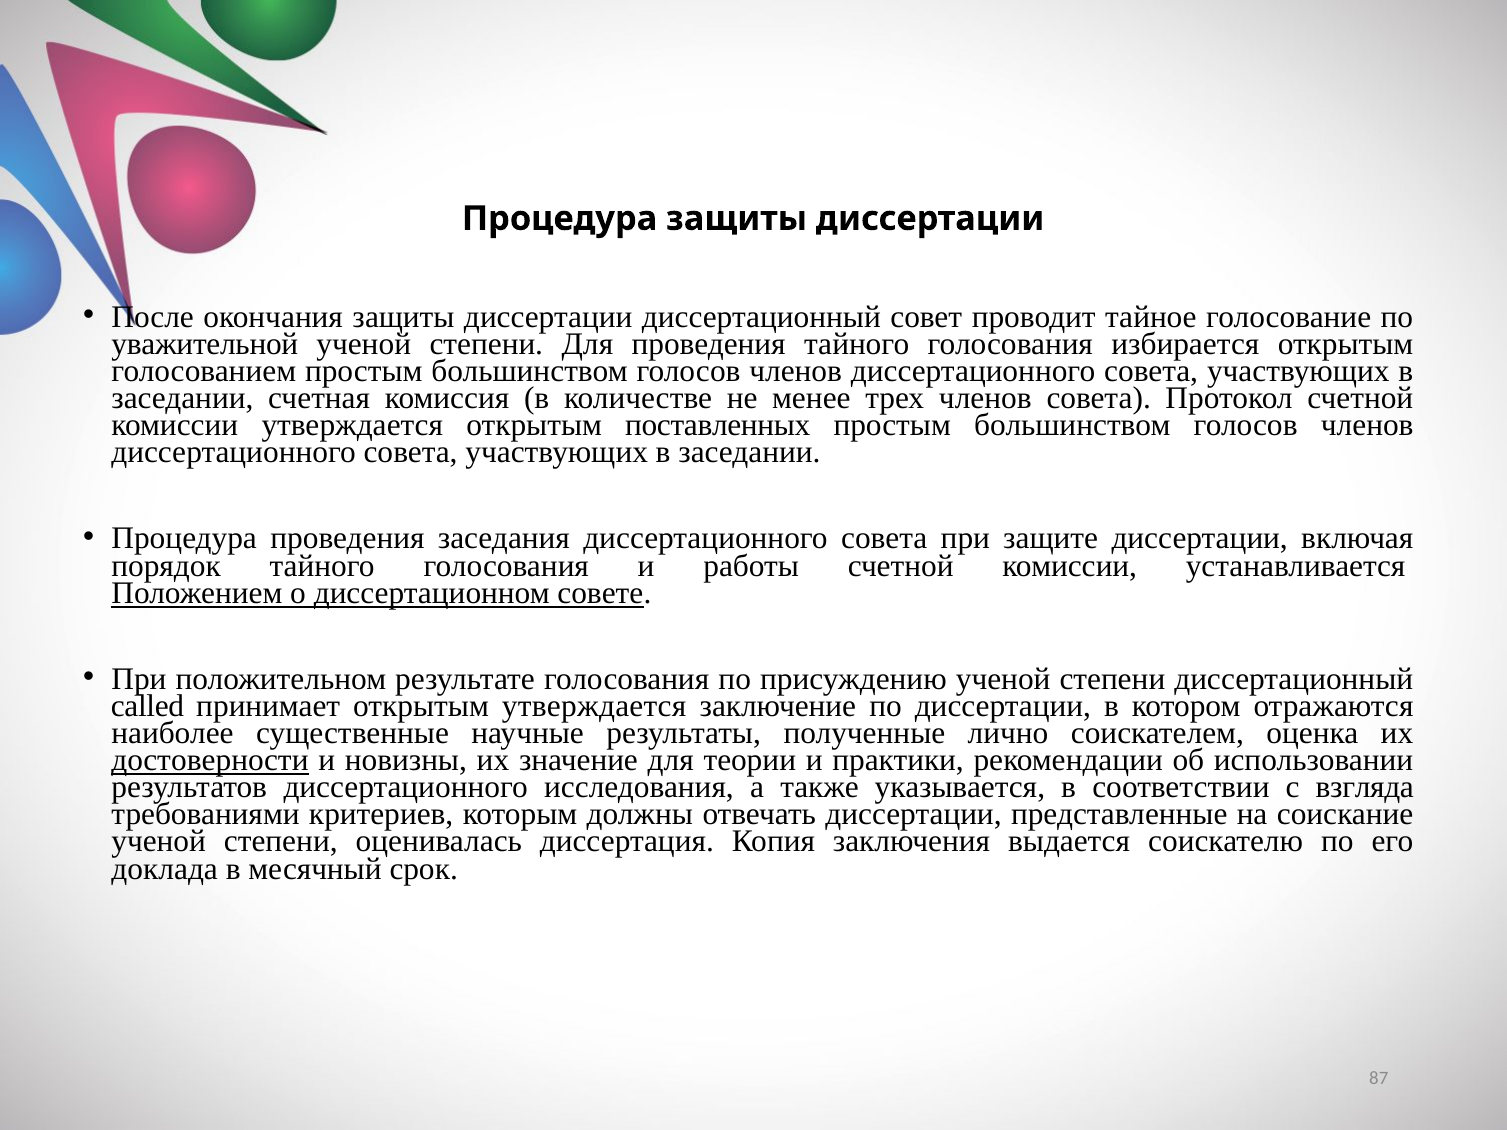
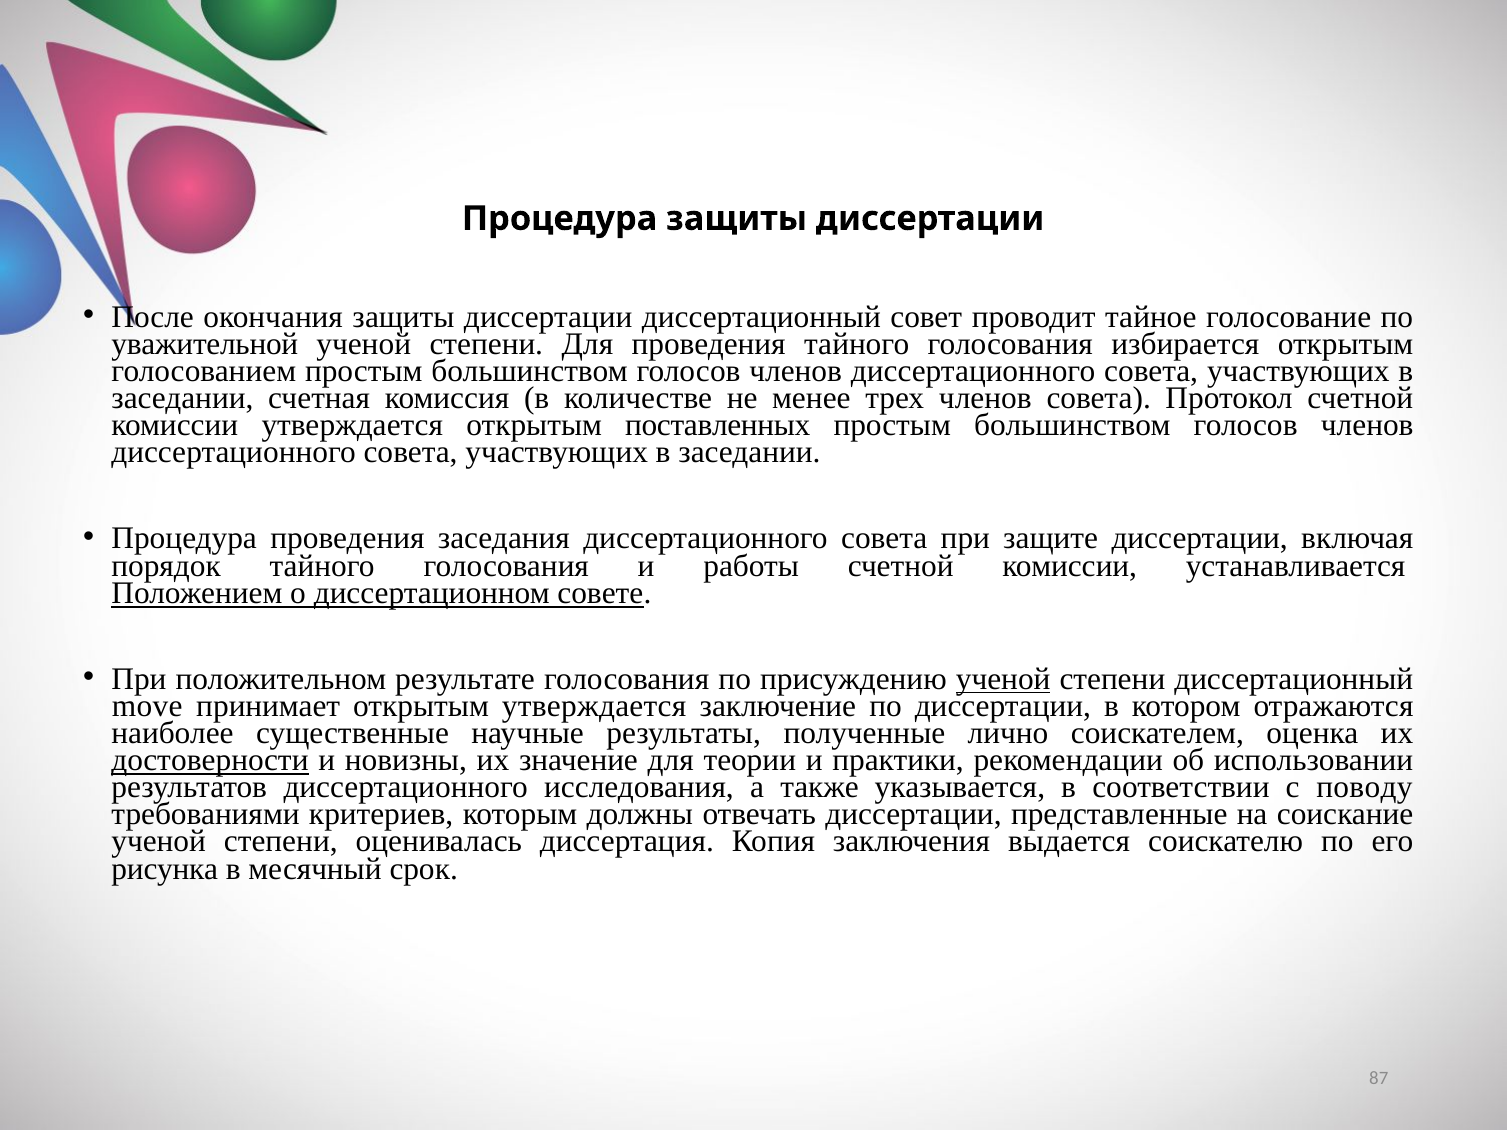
ученой at (1003, 679) underline: none -> present
called: called -> move
взгляда: взгляда -> поводу
доклада: доклада -> рисунка
